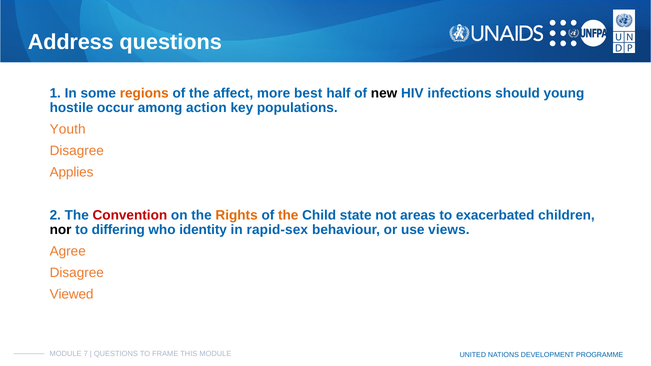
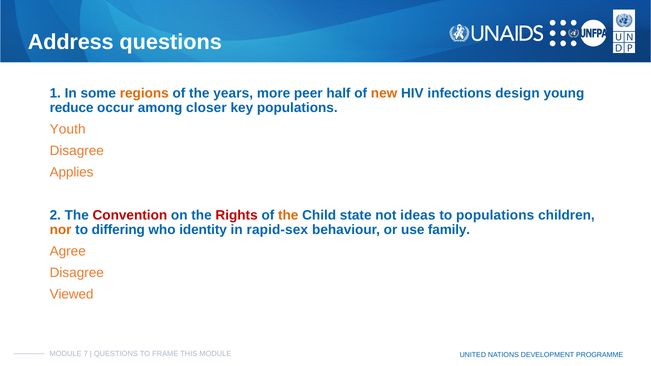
affect: affect -> years
best: best -> peer
new colour: black -> orange
should: should -> design
hostile: hostile -> reduce
action: action -> closer
Rights colour: orange -> red
areas: areas -> ideas
to exacerbated: exacerbated -> populations
nor colour: black -> orange
views: views -> family
